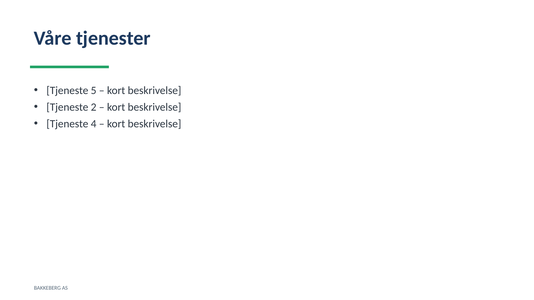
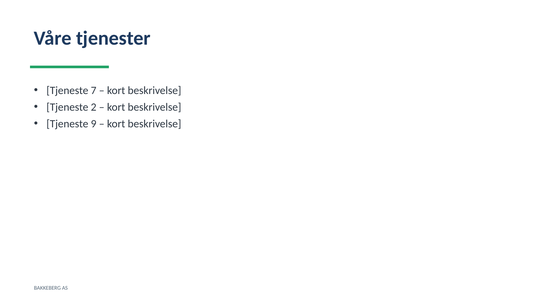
5: 5 -> 7
4: 4 -> 9
